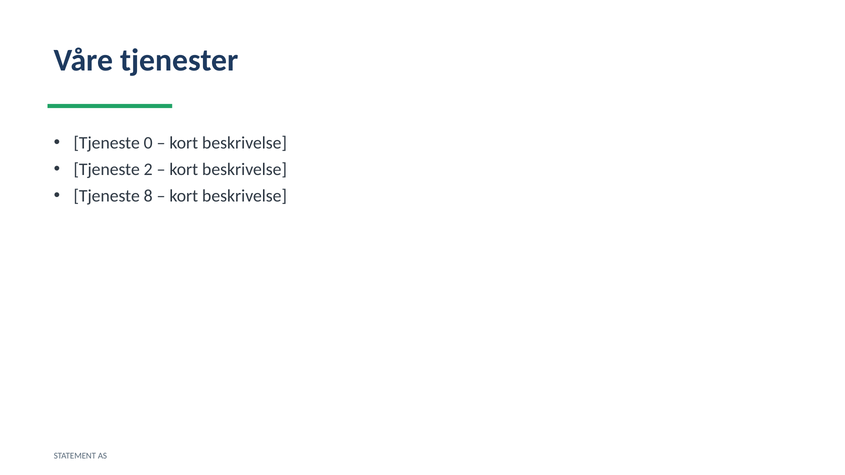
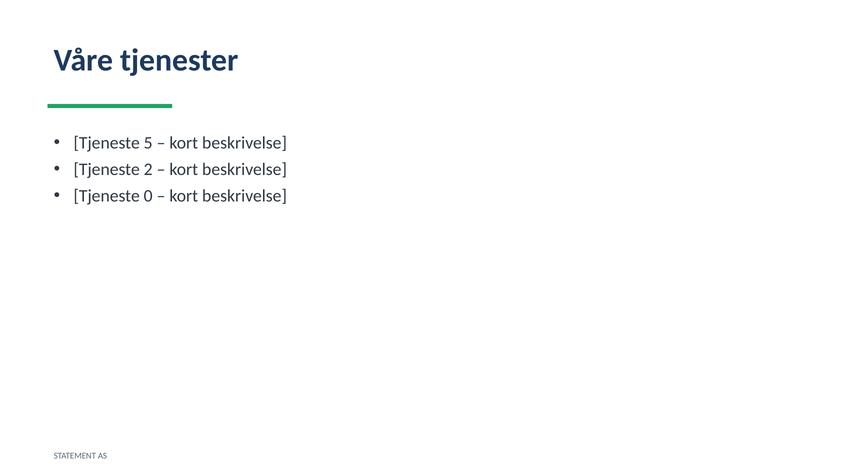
0: 0 -> 5
8: 8 -> 0
